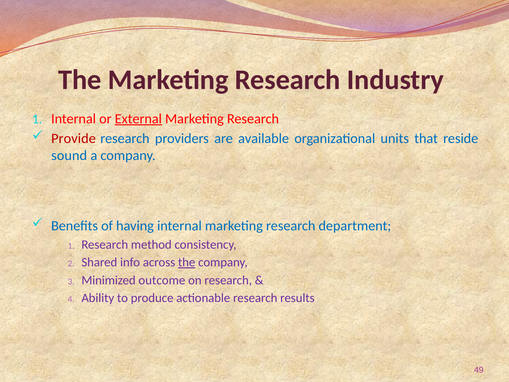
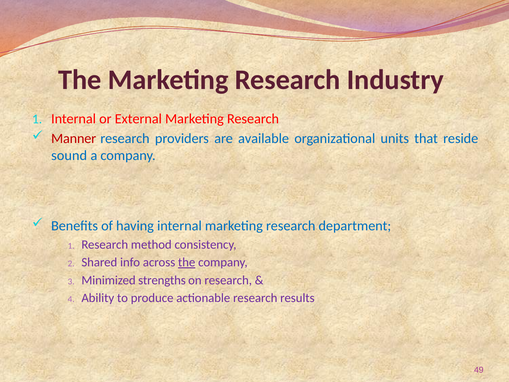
External underline: present -> none
Provide: Provide -> Manner
outcome: outcome -> strengths
